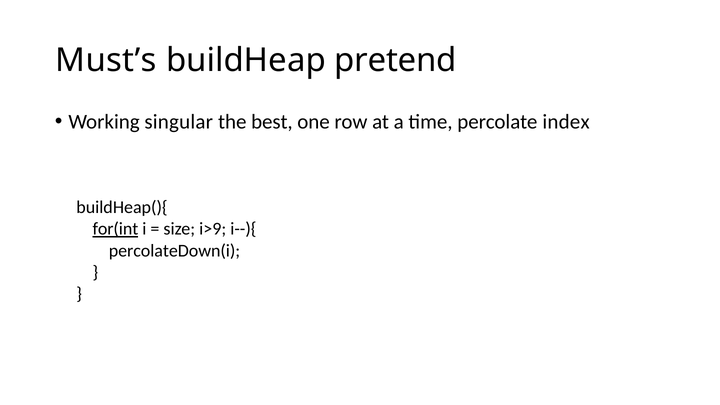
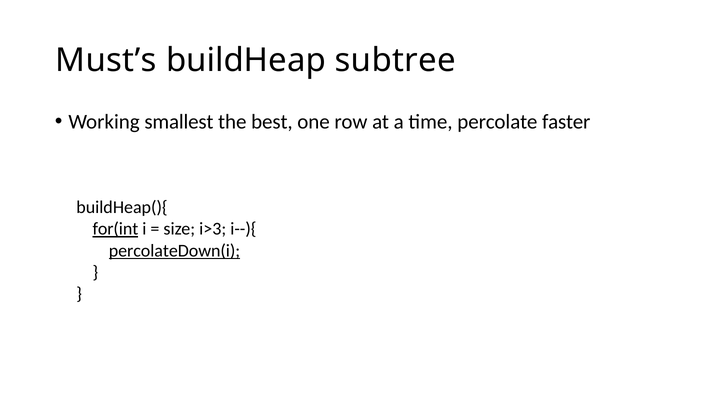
pretend: pretend -> subtree
singular: singular -> smallest
index: index -> faster
i>9: i>9 -> i>3
percolateDown(i underline: none -> present
